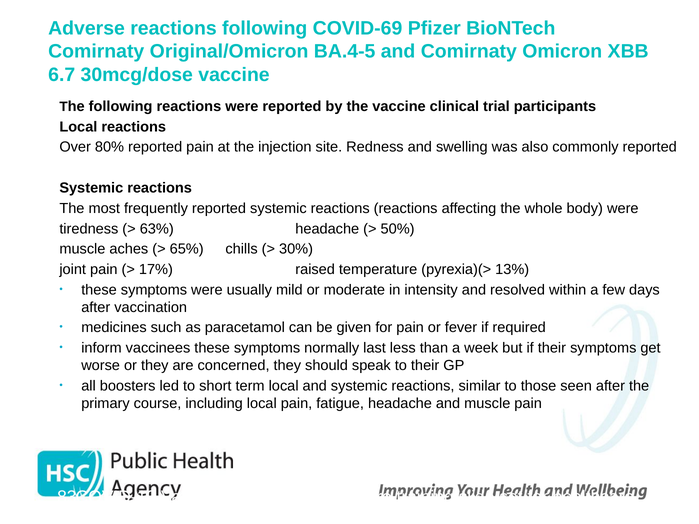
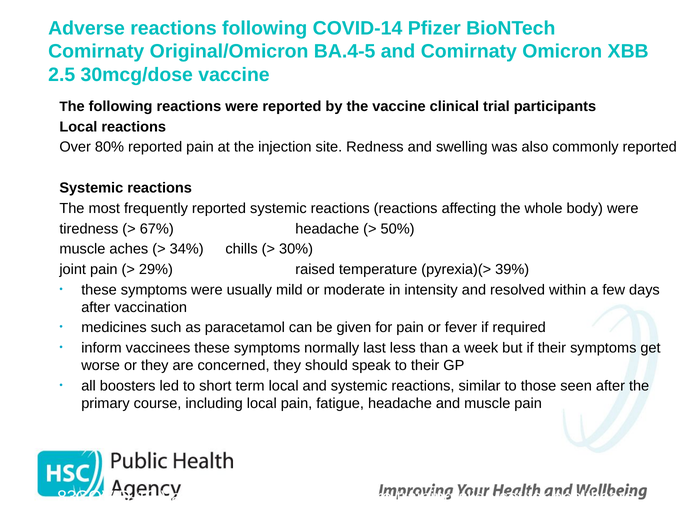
COVID-69: COVID-69 -> COVID-14
6.7: 6.7 -> 2.5
63%: 63% -> 67%
65%: 65% -> 34%
17%: 17% -> 29%
13%: 13% -> 39%
